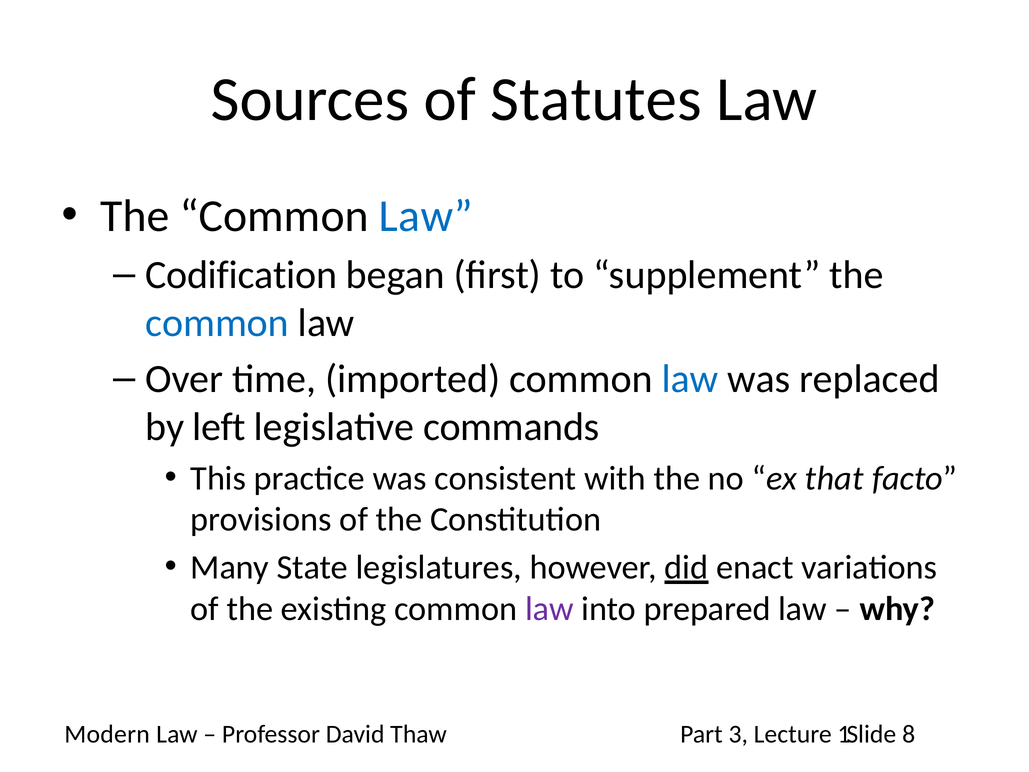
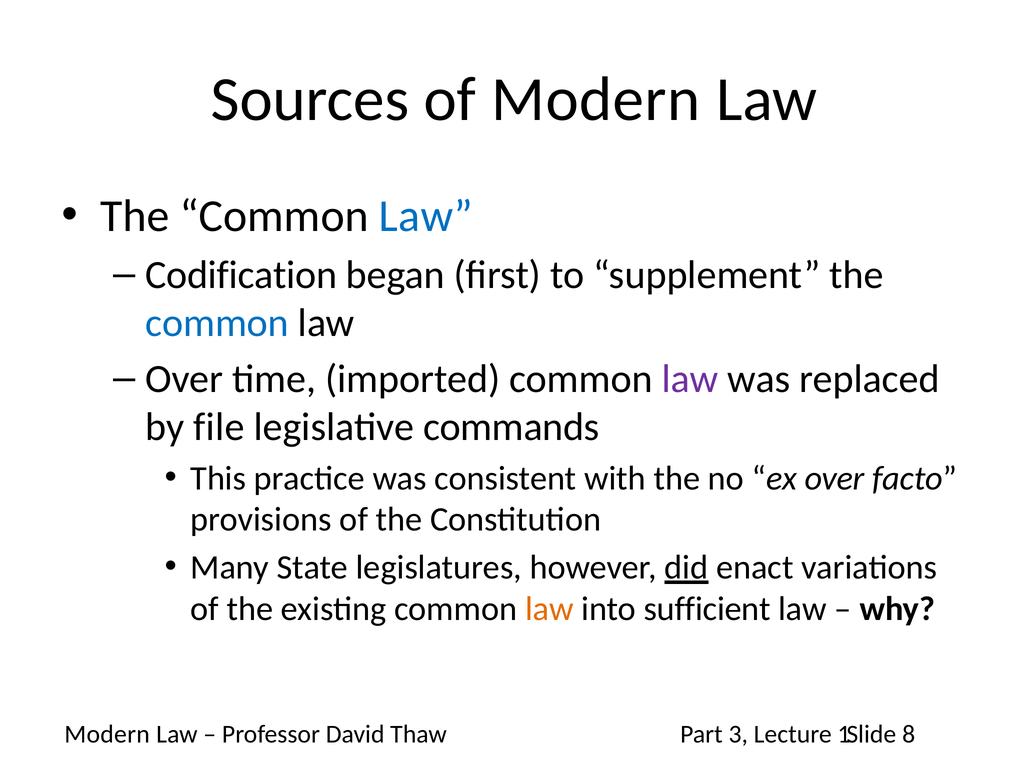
of Statutes: Statutes -> Modern
law at (690, 379) colour: blue -> purple
left: left -> file
ex that: that -> over
law at (549, 609) colour: purple -> orange
prepared: prepared -> sufficient
